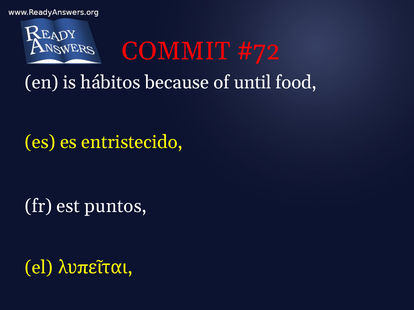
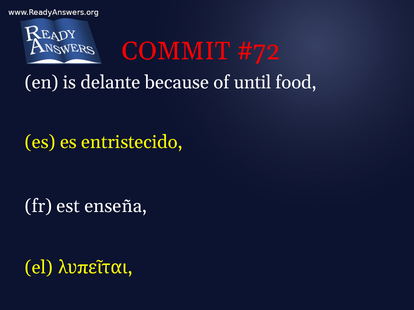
hábitos: hábitos -> delante
puntos: puntos -> enseña
